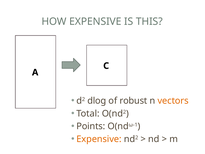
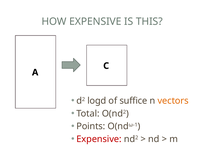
dlog: dlog -> logd
robust: robust -> suffice
Expensive at (99, 139) colour: orange -> red
